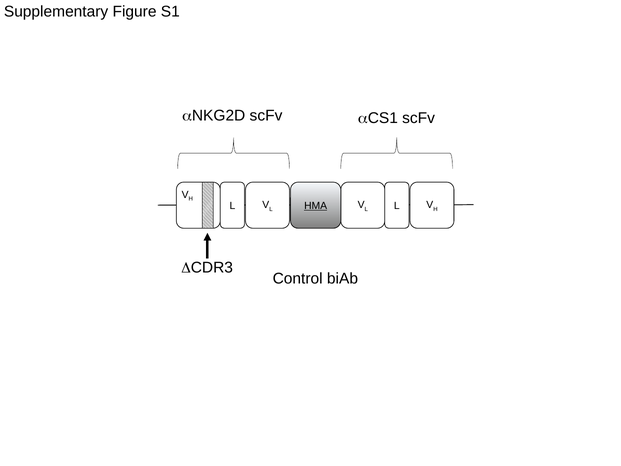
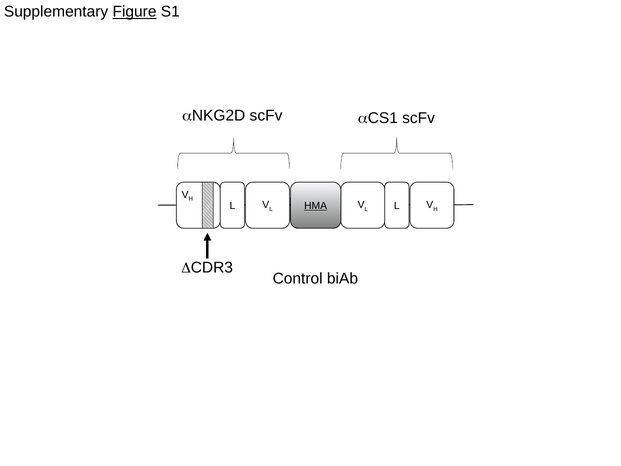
Figure underline: none -> present
